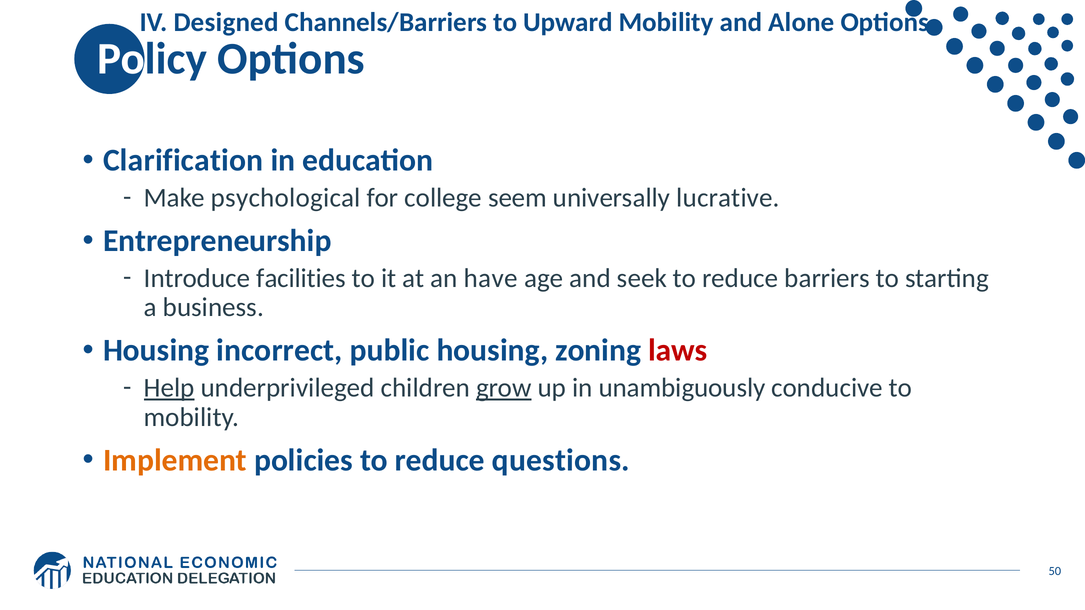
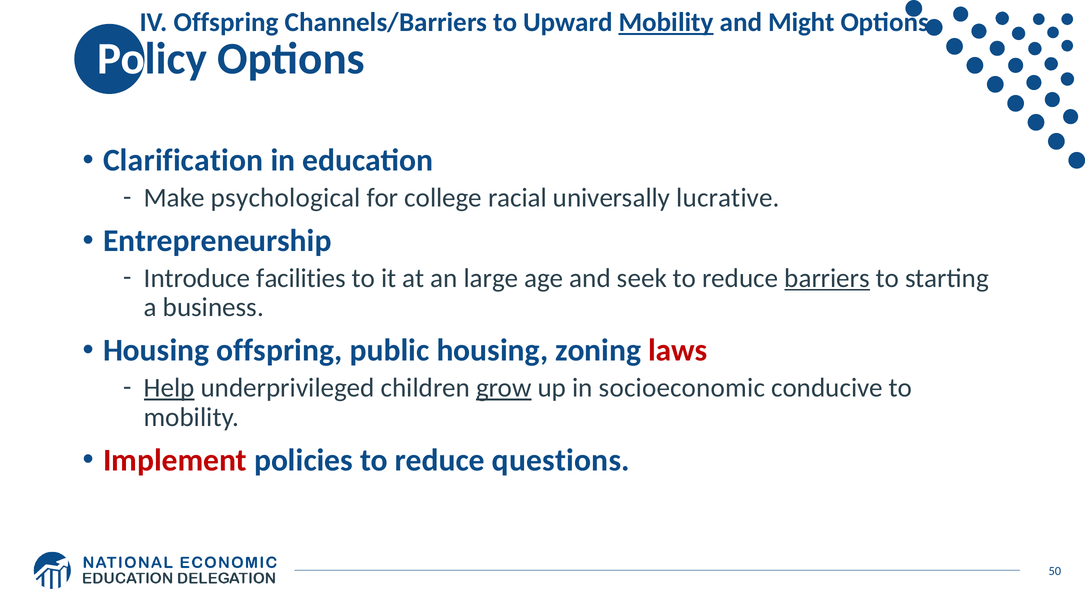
IV Designed: Designed -> Offspring
Mobility at (666, 22) underline: none -> present
Alone: Alone -> Might
seem: seem -> racial
have: have -> large
barriers underline: none -> present
Housing incorrect: incorrect -> offspring
unambiguously: unambiguously -> socioeconomic
Implement colour: orange -> red
